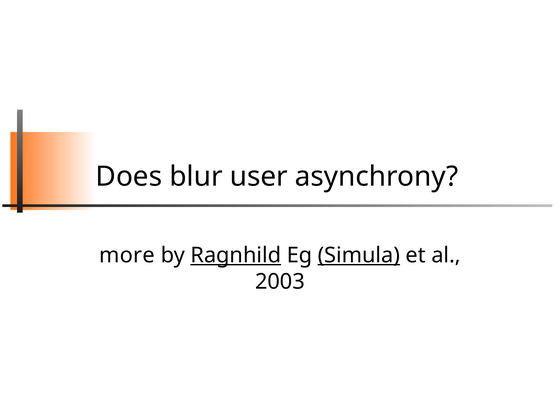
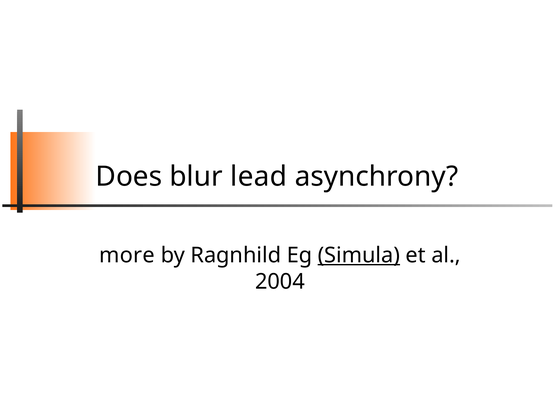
user: user -> lead
Ragnhild underline: present -> none
2003: 2003 -> 2004
